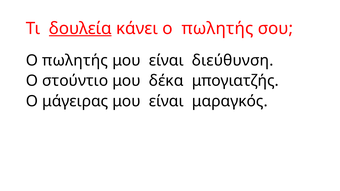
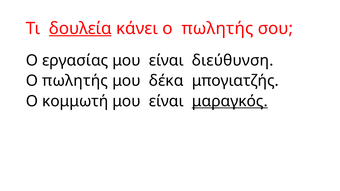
πωλητής at (75, 61): πωλητής -> εργασίας
στούντιο at (75, 81): στούντιο -> πωλητής
μάγειρας: μάγειρας -> κομμωτή
μαραγκός underline: none -> present
